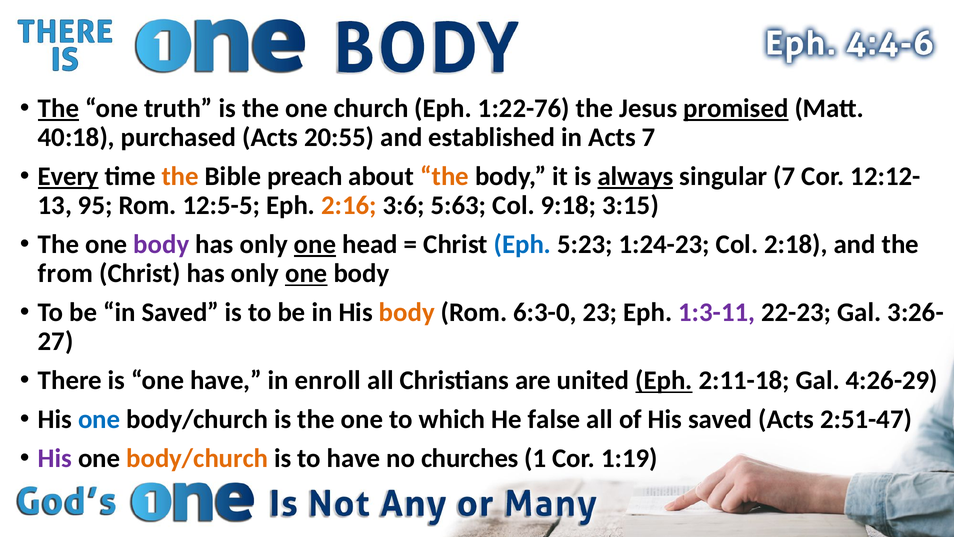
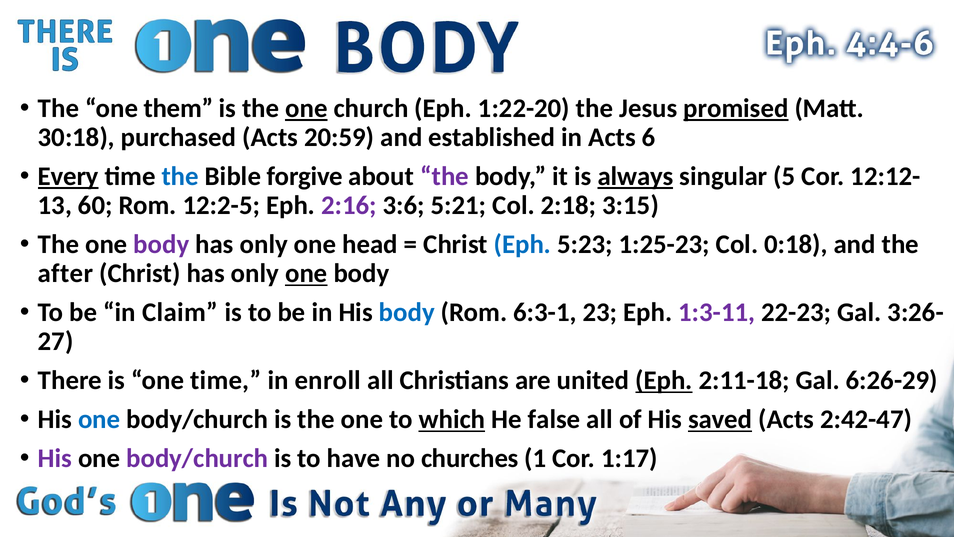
The at (58, 108) underline: present -> none
truth: truth -> them
one at (306, 108) underline: none -> present
1:22-76: 1:22-76 -> 1:22-20
40:18: 40:18 -> 30:18
20:55: 20:55 -> 20:59
Acts 7: 7 -> 6
the at (180, 176) colour: orange -> blue
preach: preach -> forgive
the at (445, 176) colour: orange -> purple
singular 7: 7 -> 5
95: 95 -> 60
12:5-5: 12:5-5 -> 12:2-5
2:16 colour: orange -> purple
5:63: 5:63 -> 5:21
9:18: 9:18 -> 2:18
one at (315, 244) underline: present -> none
1:24-23: 1:24-23 -> 1:25-23
2:18: 2:18 -> 0:18
from: from -> after
in Saved: Saved -> Claim
body at (407, 312) colour: orange -> blue
6:3-0: 6:3-0 -> 6:3-1
one have: have -> time
4:26-29: 4:26-29 -> 6:26-29
which underline: none -> present
saved at (720, 419) underline: none -> present
2:51-47: 2:51-47 -> 2:42-47
body/church at (197, 458) colour: orange -> purple
1:19: 1:19 -> 1:17
